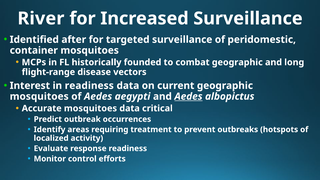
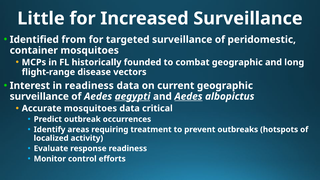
River: River -> Little
after: after -> from
mosquitoes at (39, 96): mosquitoes -> surveillance
aegypti underline: none -> present
